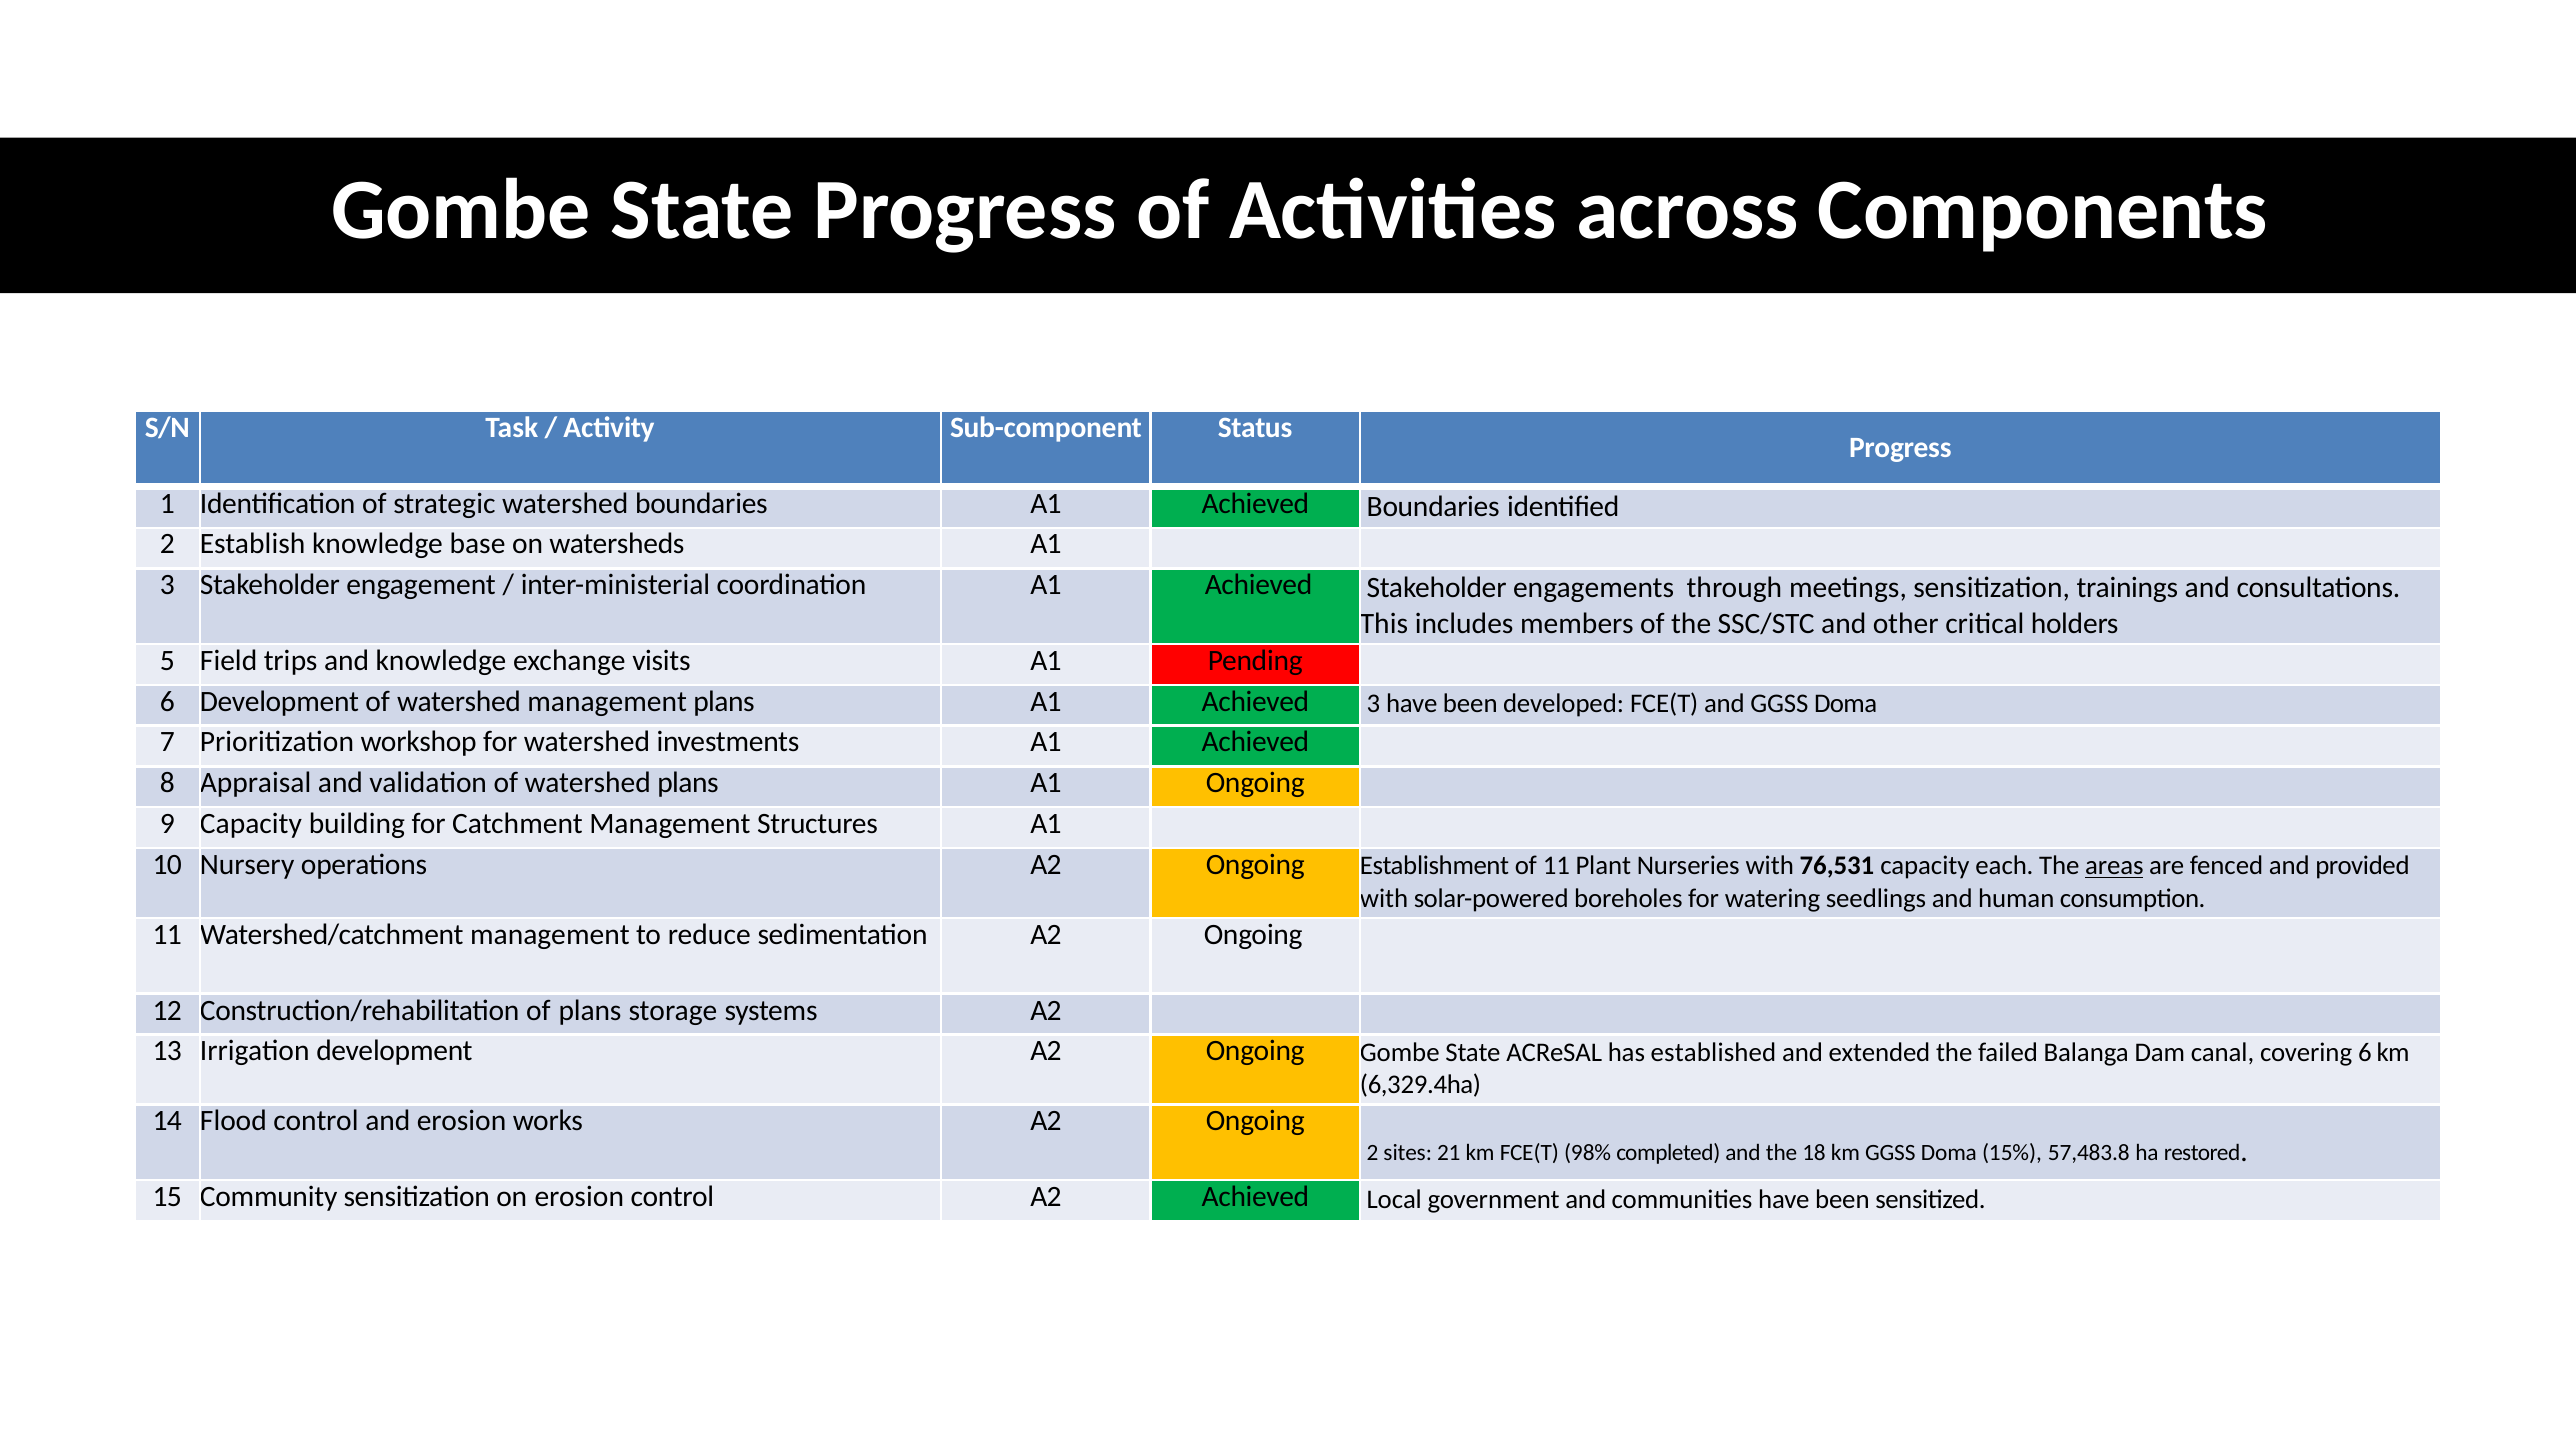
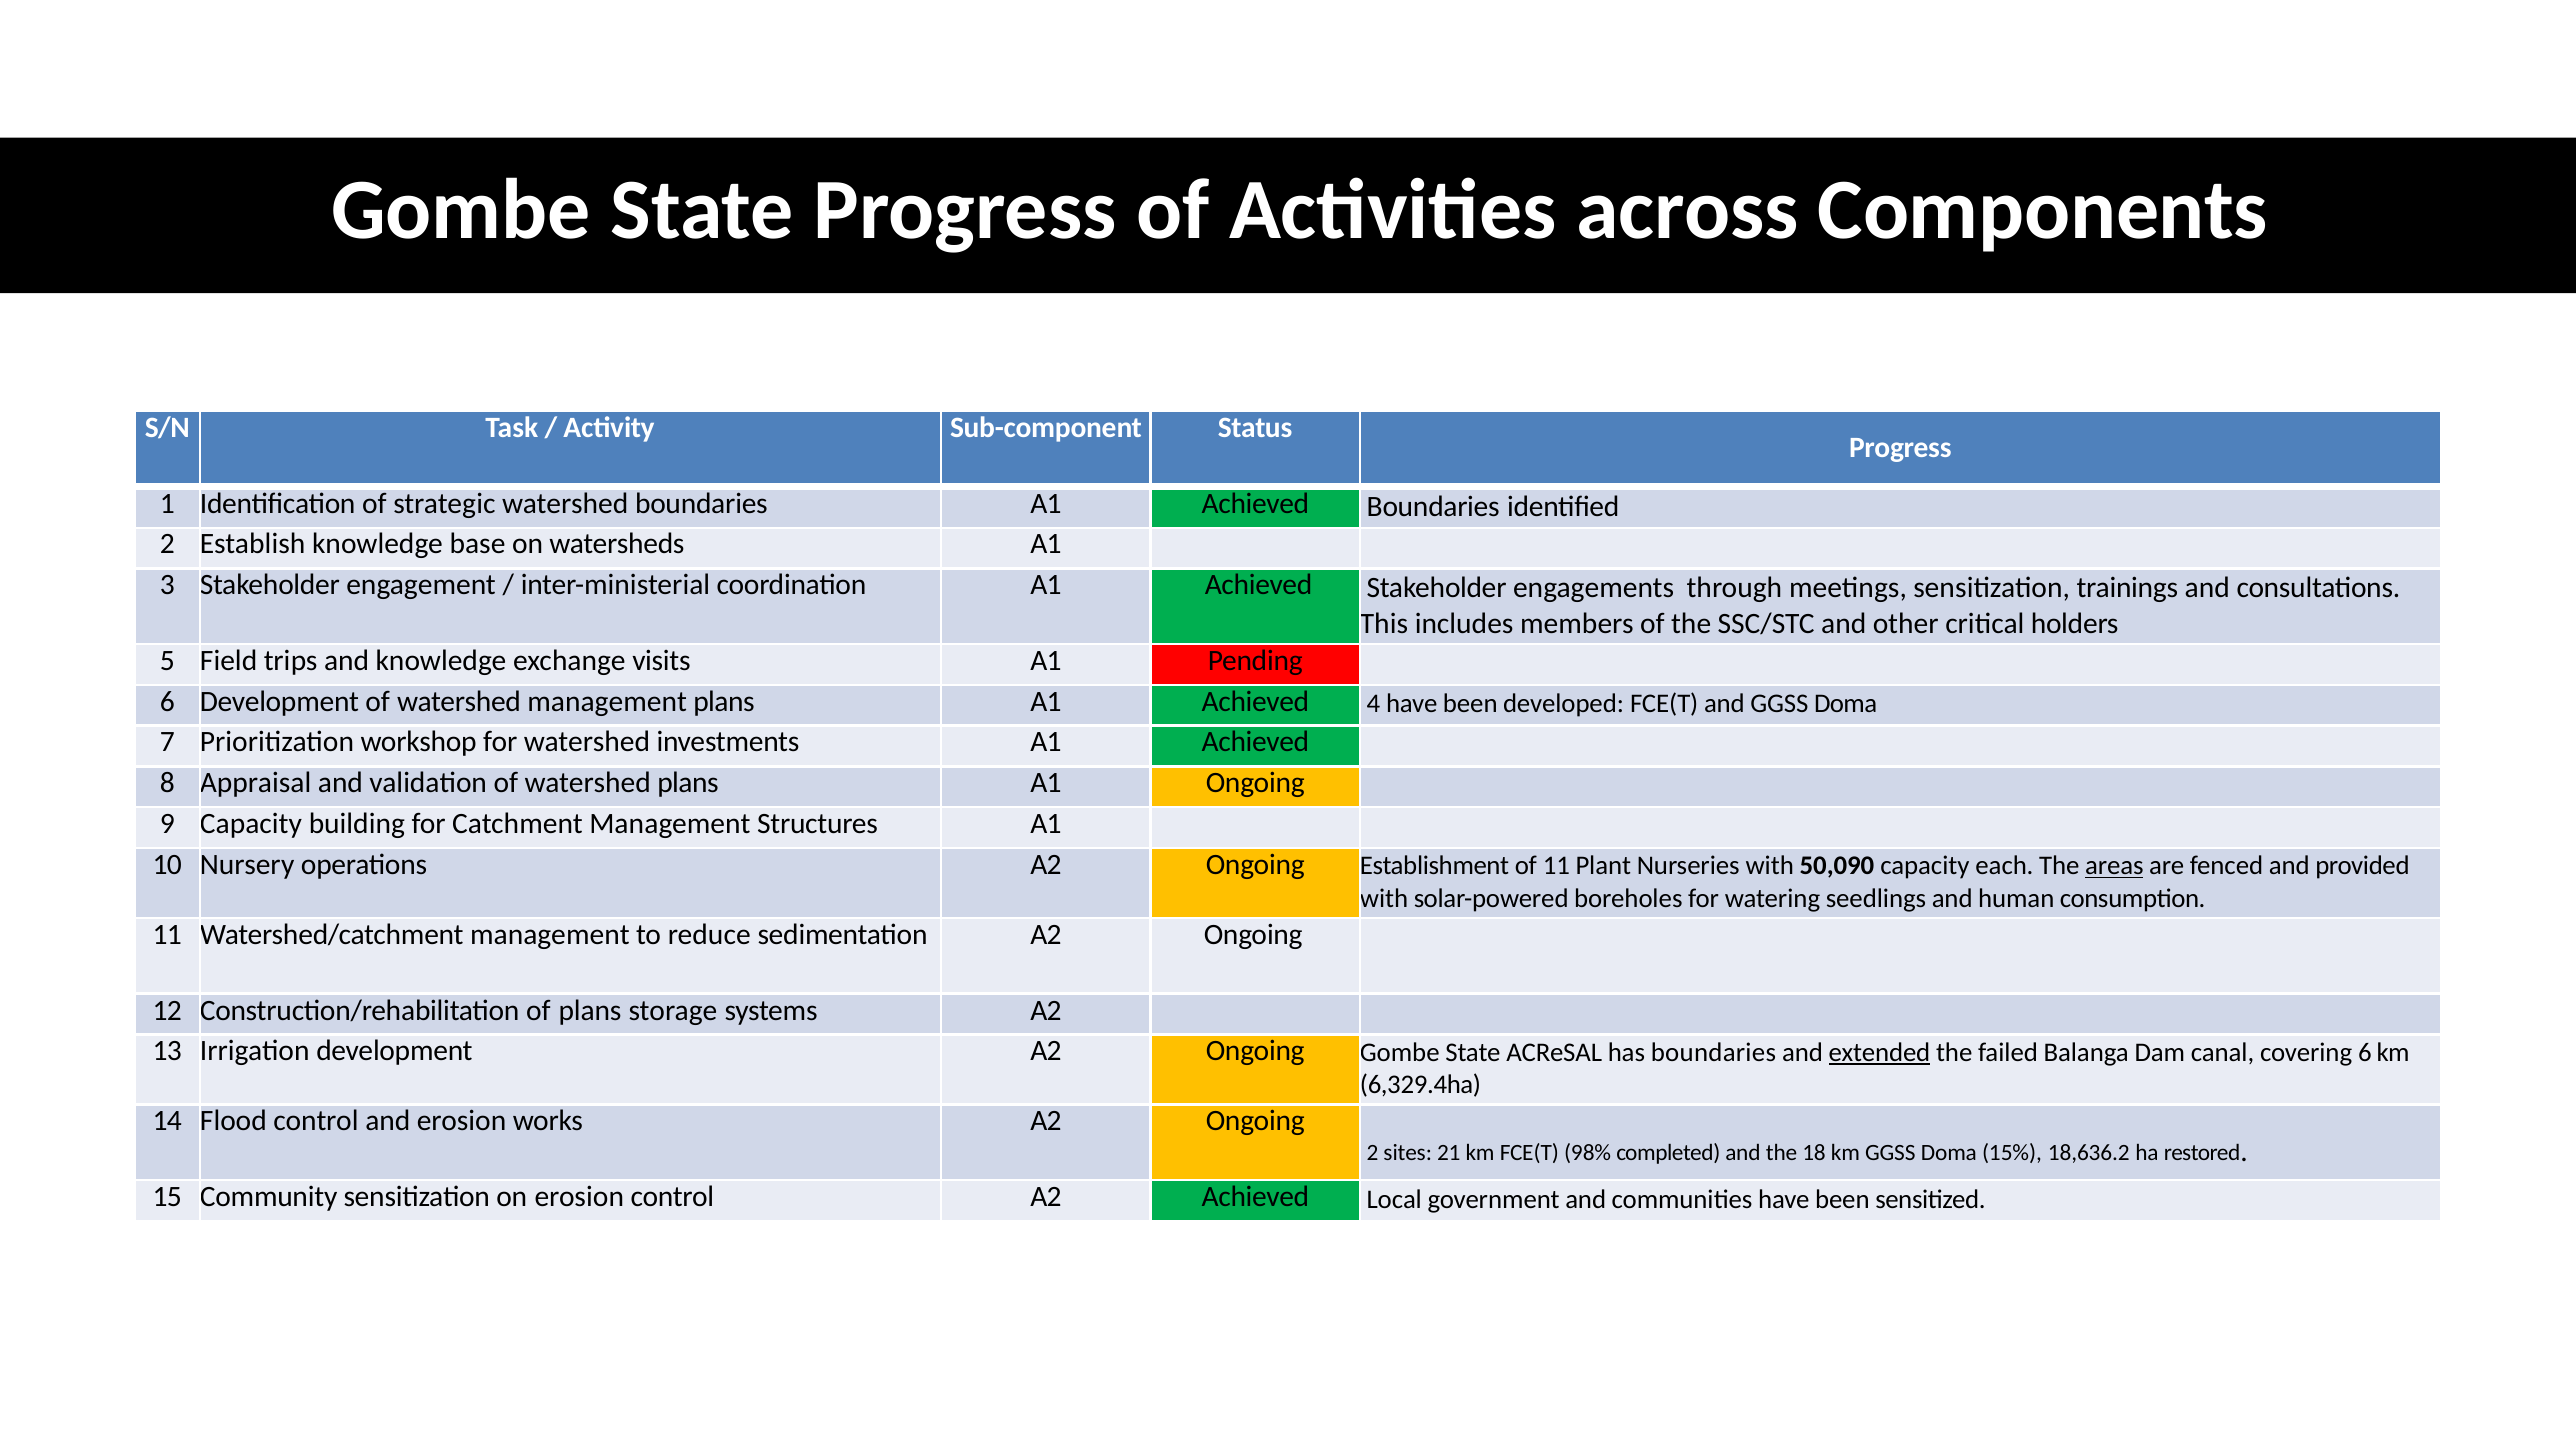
Achieved 3: 3 -> 4
76,531: 76,531 -> 50,090
has established: established -> boundaries
extended underline: none -> present
57,483.8: 57,483.8 -> 18,636.2
